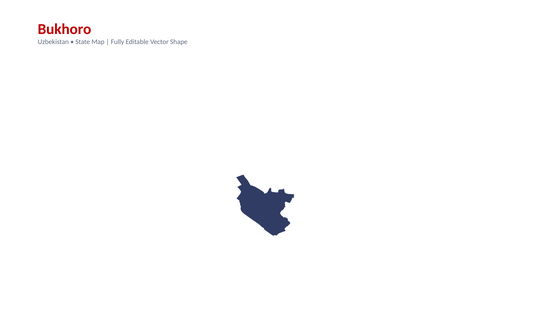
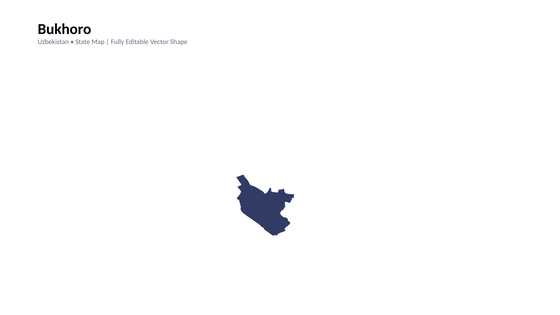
Bukhoro colour: red -> black
